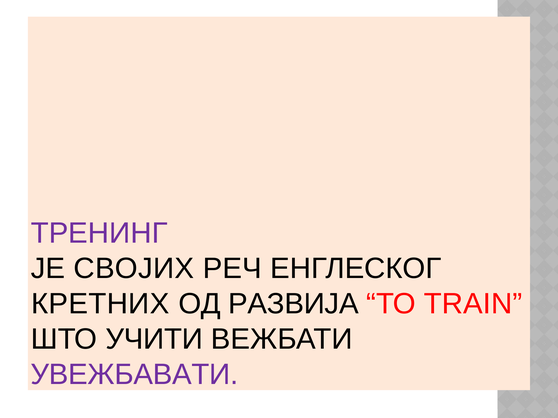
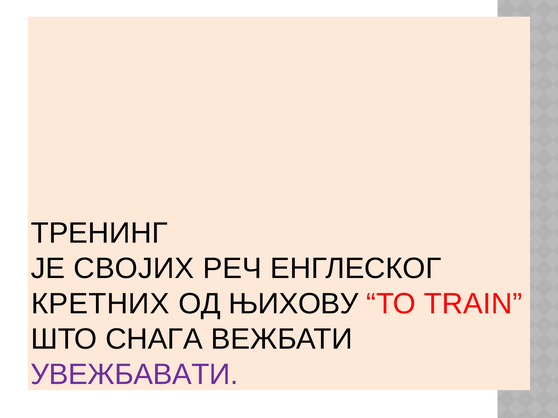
ТРЕНИНГ colour: purple -> black
РАЗВИЈА: РАЗВИЈА -> ЊИХОВУ
УЧИТИ: УЧИТИ -> СНАГА
